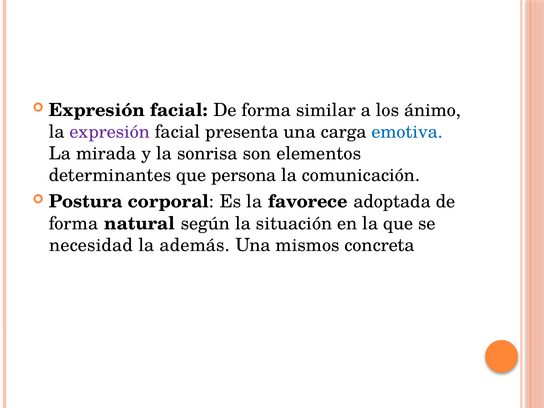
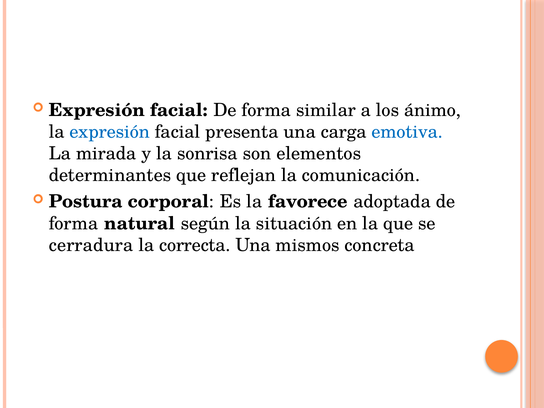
expresión at (110, 132) colour: purple -> blue
persona: persona -> reflejan
necesidad: necesidad -> cerradura
además: además -> correcta
